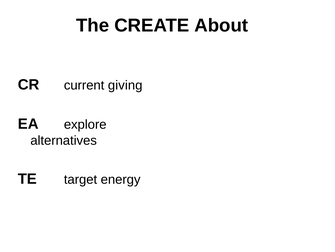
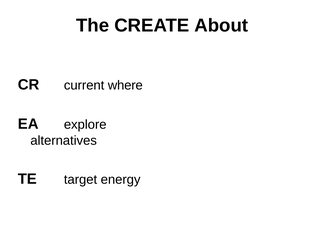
giving: giving -> where
